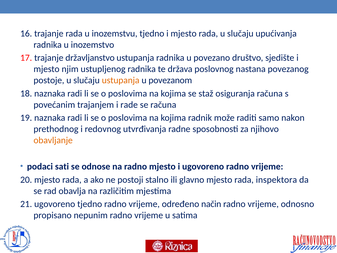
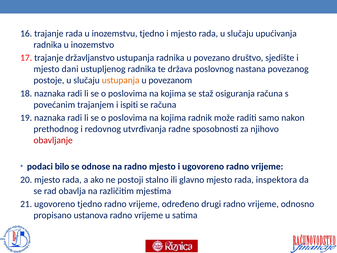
njim: njim -> dani
rade: rade -> ispiti
obavljanje colour: orange -> red
sati: sati -> bilo
način: način -> drugi
nepunim: nepunim -> ustanova
